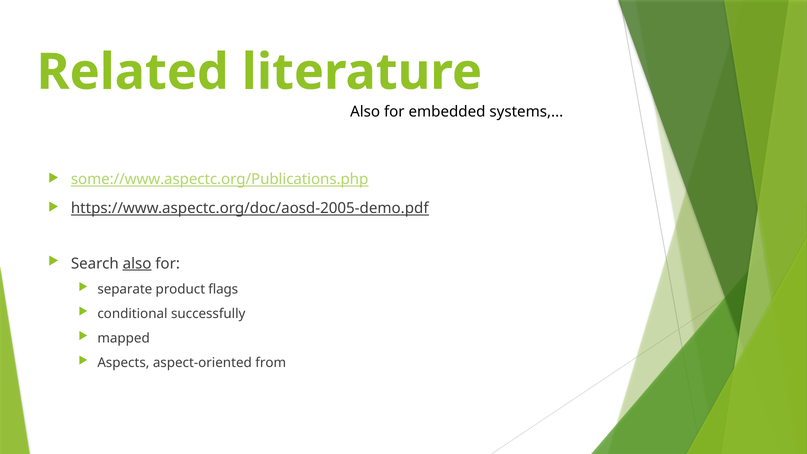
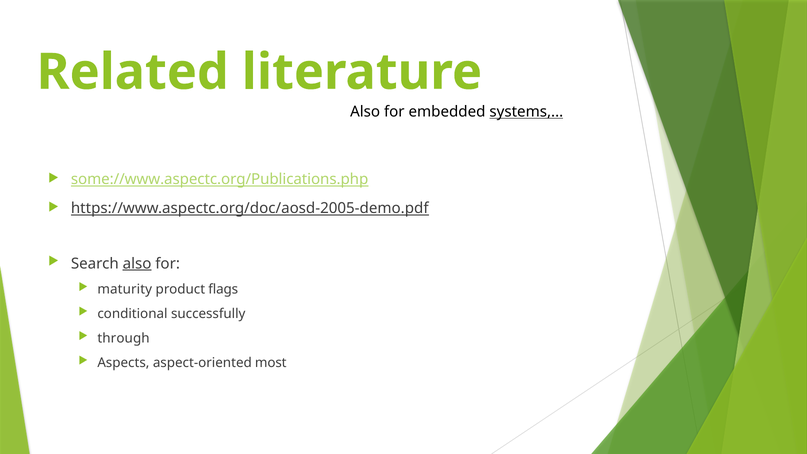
systems underline: none -> present
separate: separate -> maturity
mapped: mapped -> through
from: from -> most
